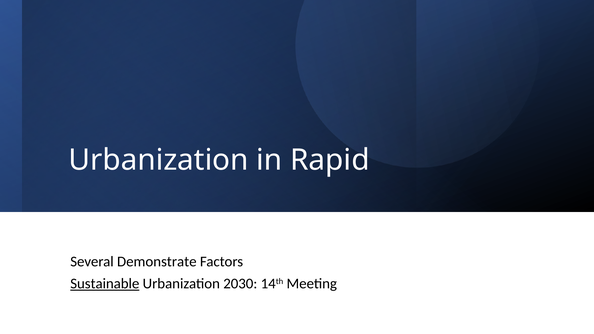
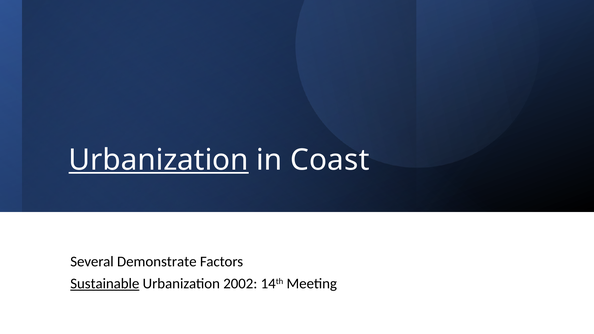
Urbanization at (159, 160) underline: none -> present
Rapid: Rapid -> Coast
2030: 2030 -> 2002
